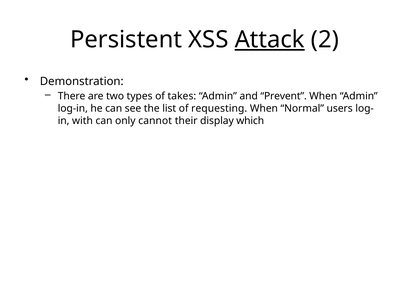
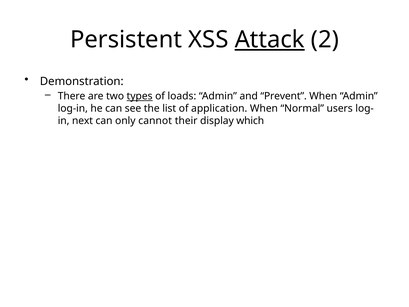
types underline: none -> present
takes: takes -> loads
requesting: requesting -> application
with: with -> next
